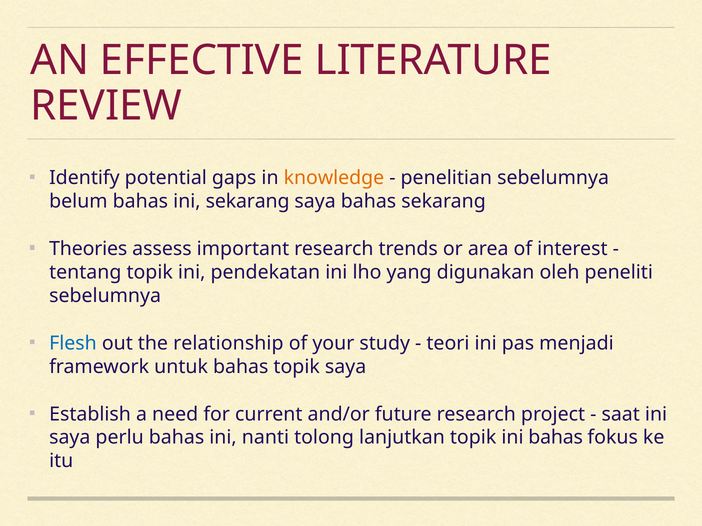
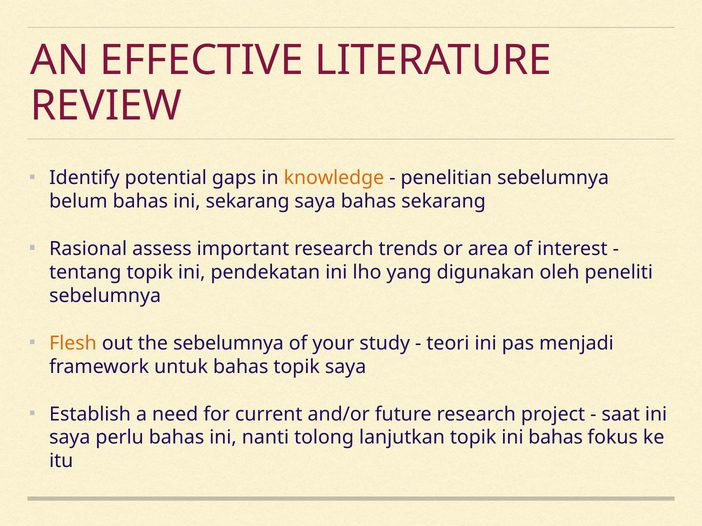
Theories: Theories -> Rasional
Flesh colour: blue -> orange
the relationship: relationship -> sebelumnya
